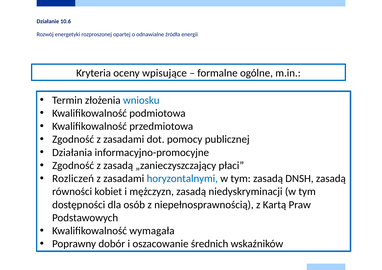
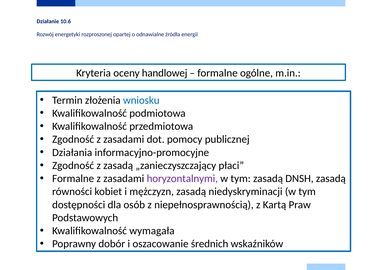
wpisujące: wpisujące -> handlowej
Rozliczeń at (73, 179): Rozliczeń -> Formalne
horyzontalnymi colour: blue -> purple
